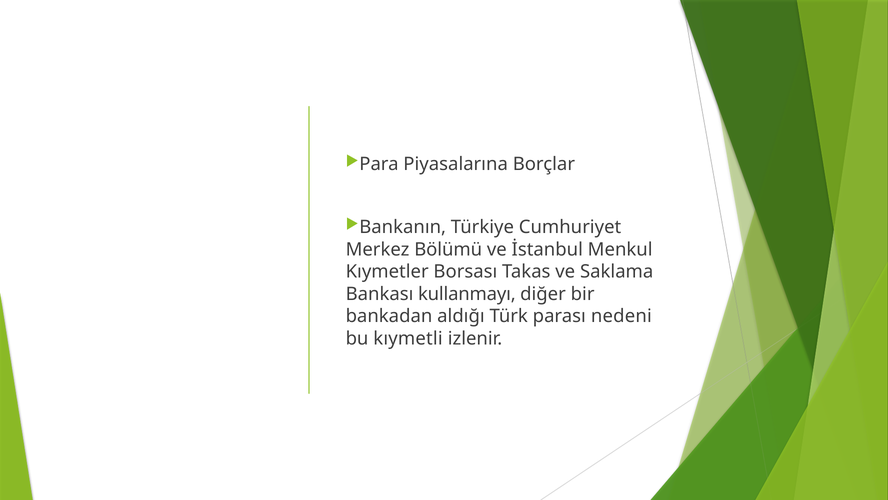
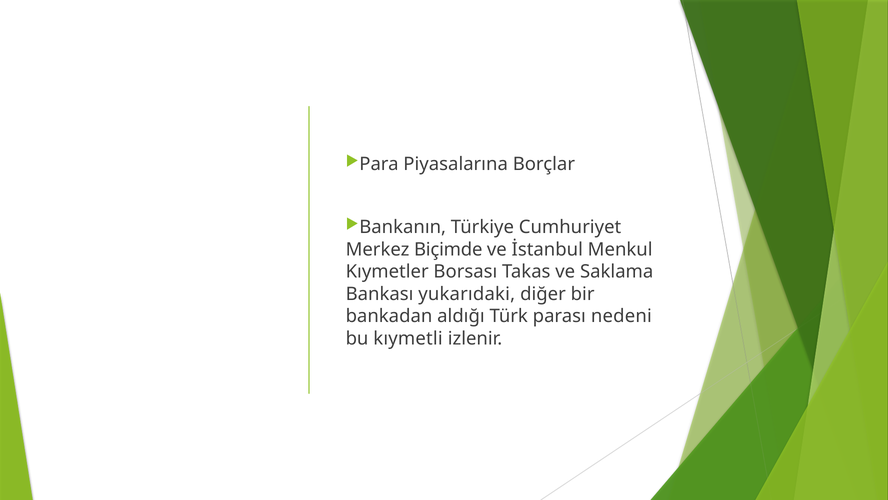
Bölümü: Bölümü -> Biçimde
kullanmayı: kullanmayı -> yukarıdaki
